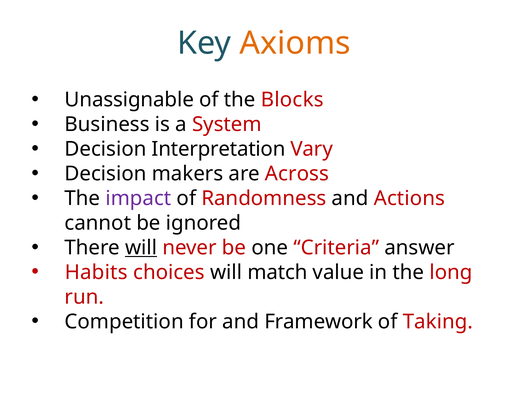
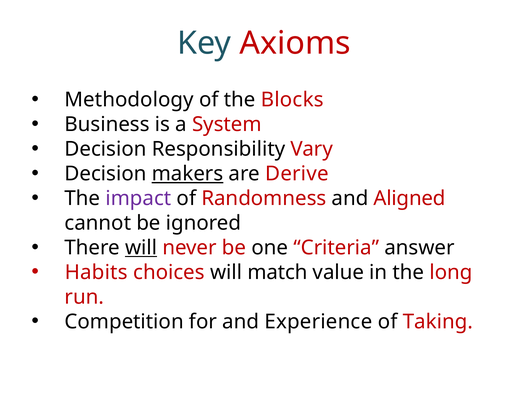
Axioms colour: orange -> red
Unassignable: Unassignable -> Methodology
Interpretation: Interpretation -> Responsibility
makers underline: none -> present
Across: Across -> Derive
Actions: Actions -> Aligned
Framework: Framework -> Experience
